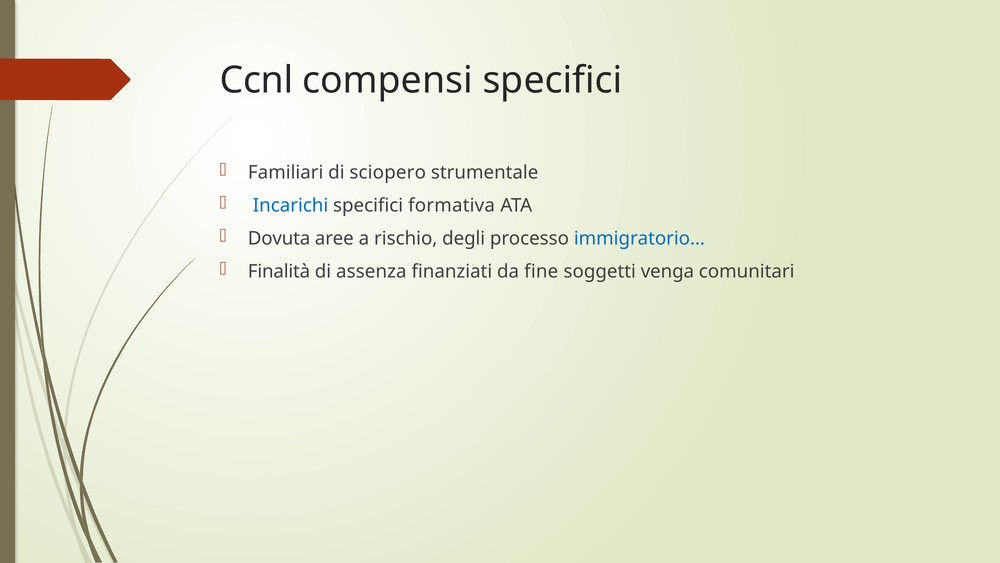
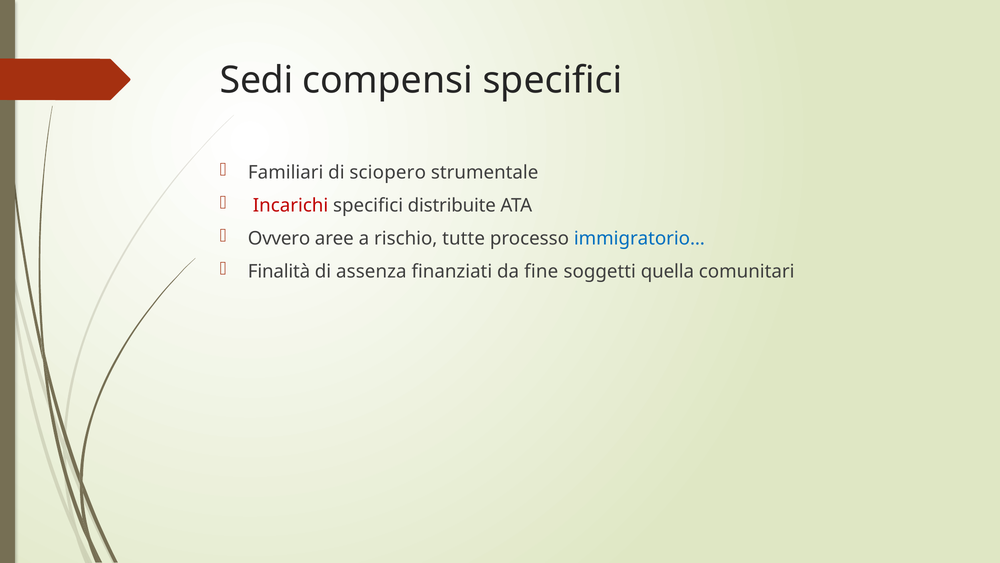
Ccnl: Ccnl -> Sedi
Incarichi colour: blue -> red
formativa: formativa -> distribuite
Dovuta: Dovuta -> Ovvero
degli: degli -> tutte
venga: venga -> quella
